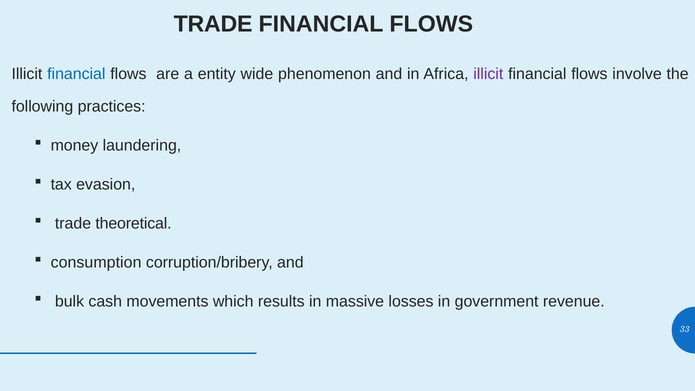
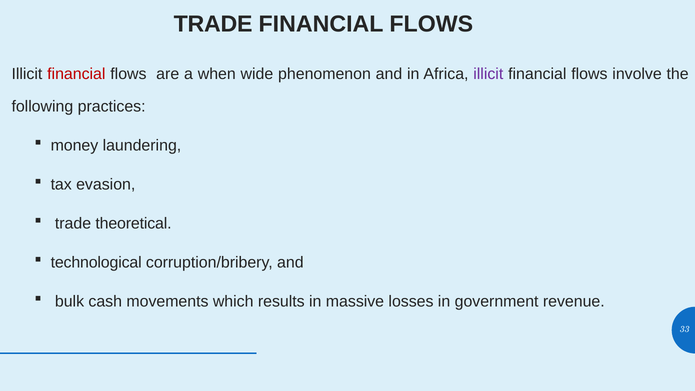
financial at (76, 74) colour: blue -> red
entity: entity -> when
consumption: consumption -> technological
